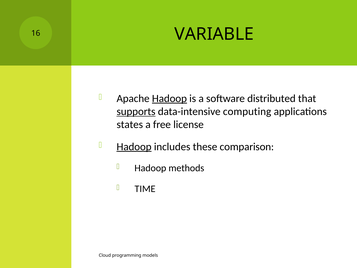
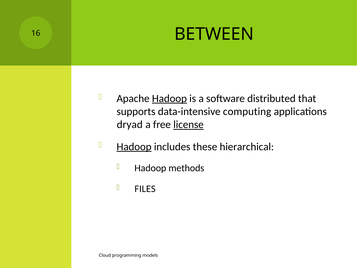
VARIABLE: VARIABLE -> BETWEEN
supports underline: present -> none
states: states -> dryad
license underline: none -> present
comparison: comparison -> hierarchical
TIME: TIME -> FILES
